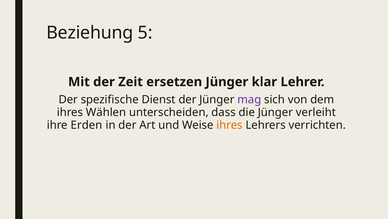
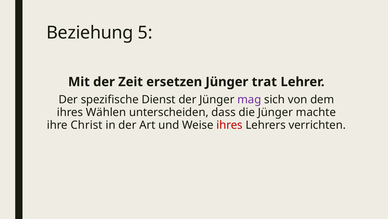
klar: klar -> trat
verleiht: verleiht -> machte
Erden: Erden -> Christ
ihres at (230, 125) colour: orange -> red
